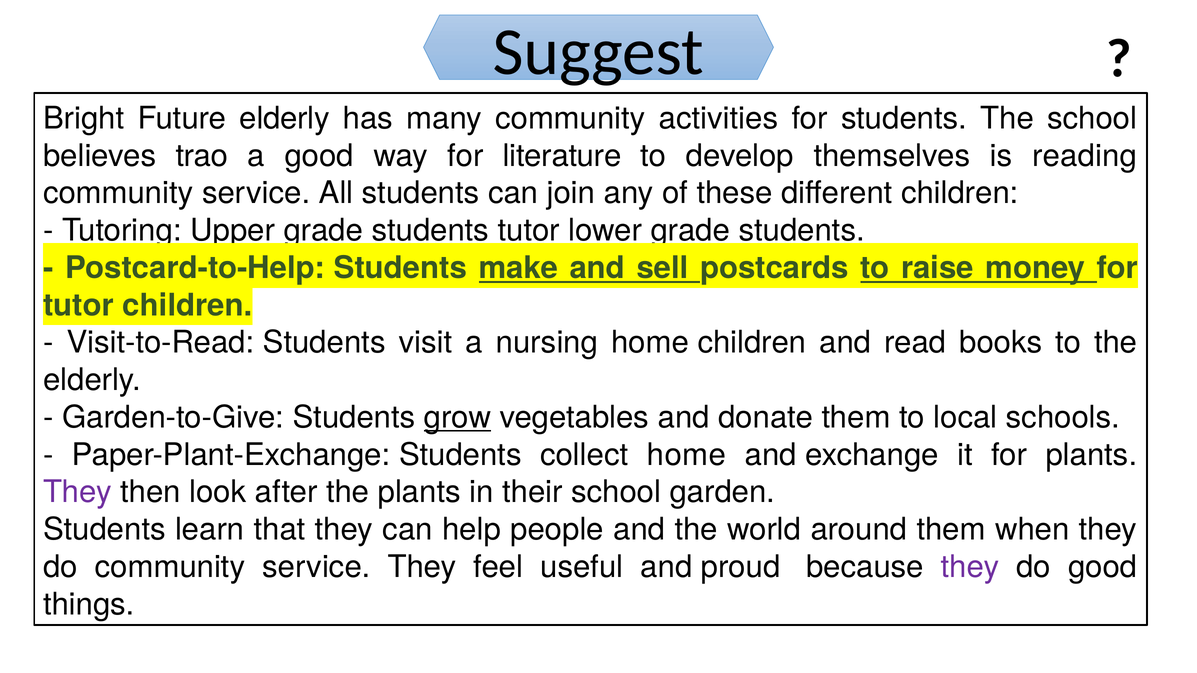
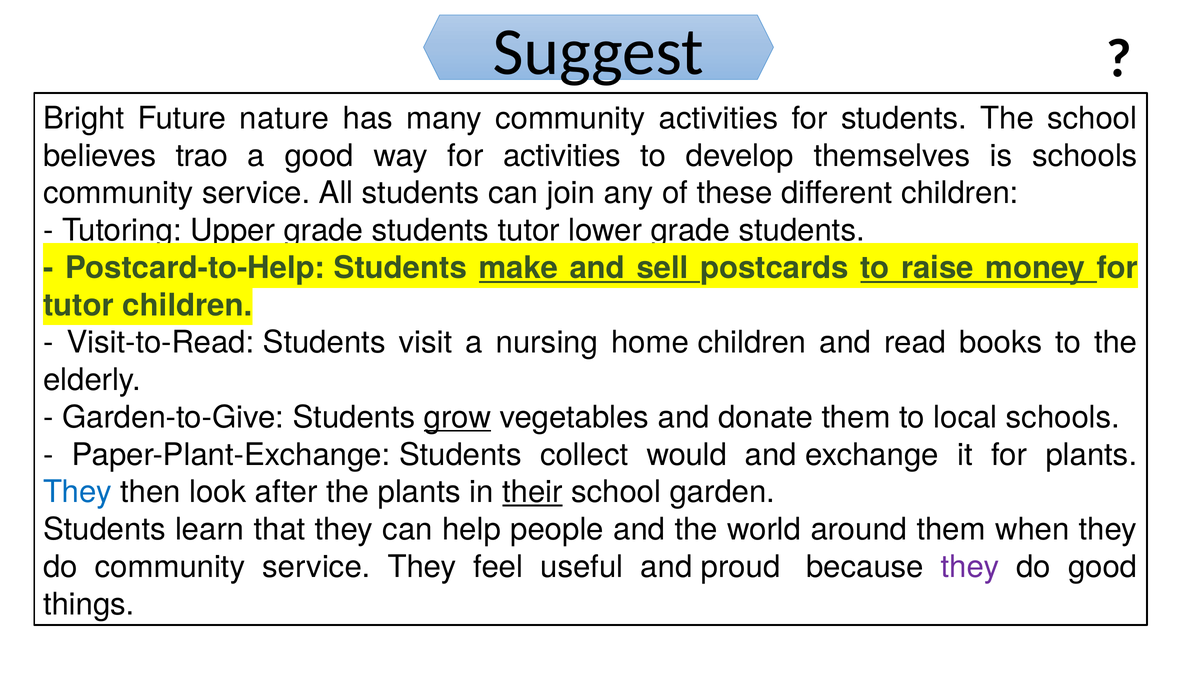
Future elderly: elderly -> nature
for literature: literature -> activities
is reading: reading -> schools
collect home: home -> would
They at (78, 492) colour: purple -> blue
their underline: none -> present
